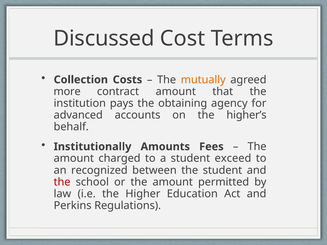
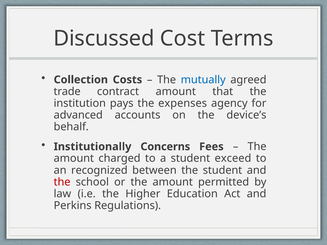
mutually colour: orange -> blue
more: more -> trade
obtaining: obtaining -> expenses
higher’s: higher’s -> device’s
Amounts: Amounts -> Concerns
